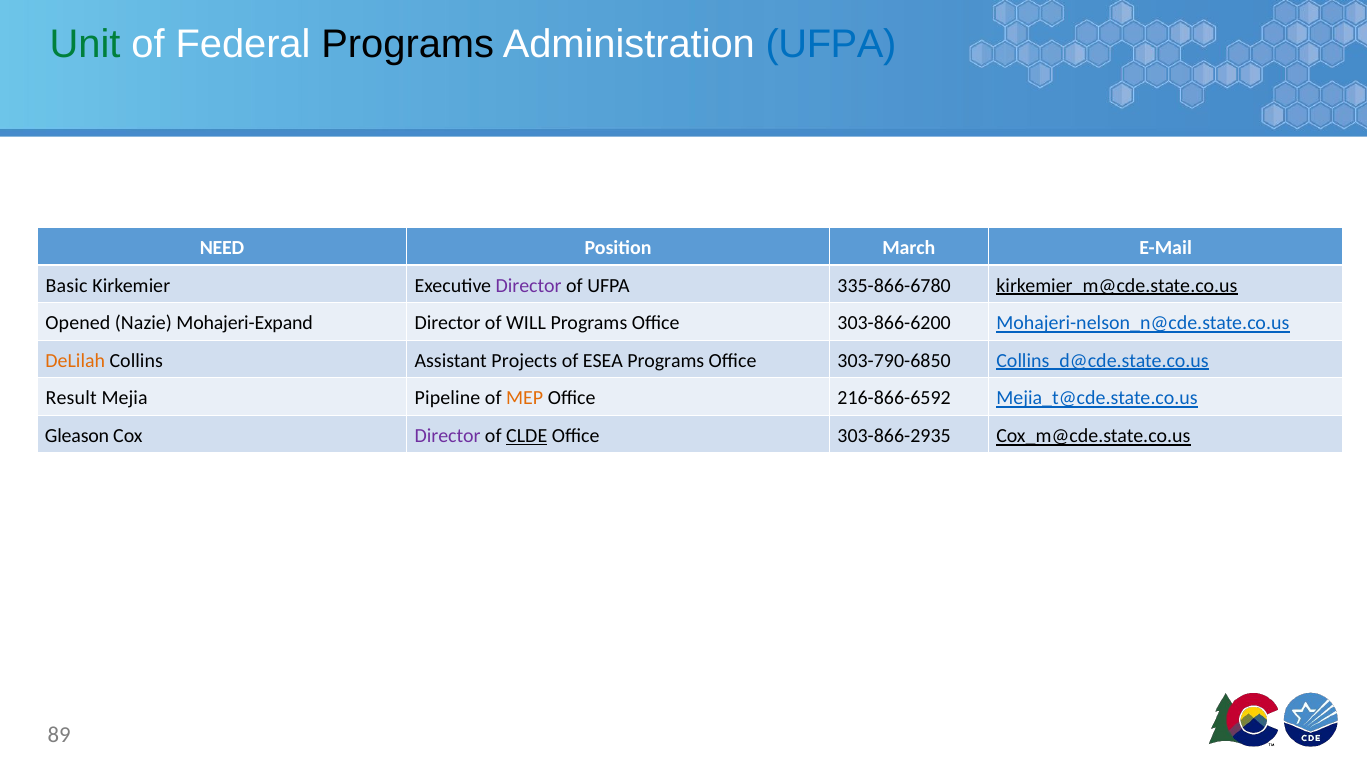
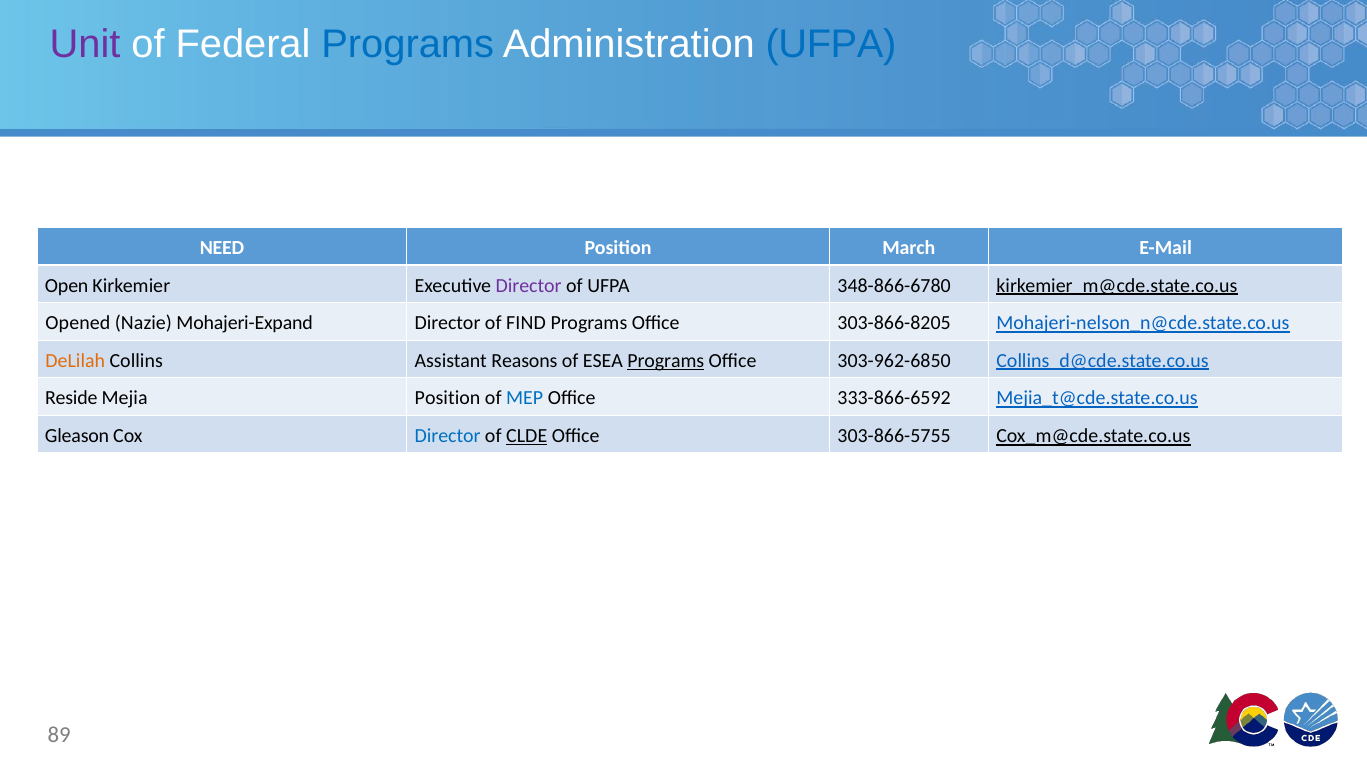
Unit colour: green -> purple
Programs at (408, 44) colour: black -> blue
Basic: Basic -> Open
335-866-6780: 335-866-6780 -> 348-866-6780
WILL: WILL -> FIND
303-866-6200: 303-866-6200 -> 303-866-8205
Projects: Projects -> Reasons
Programs at (666, 361) underline: none -> present
303-790-6850: 303-790-6850 -> 303-962-6850
Result: Result -> Reside
Mejia Pipeline: Pipeline -> Position
MEP colour: orange -> blue
216-866-6592: 216-866-6592 -> 333-866-6592
Director at (448, 436) colour: purple -> blue
303-866-2935: 303-866-2935 -> 303-866-5755
